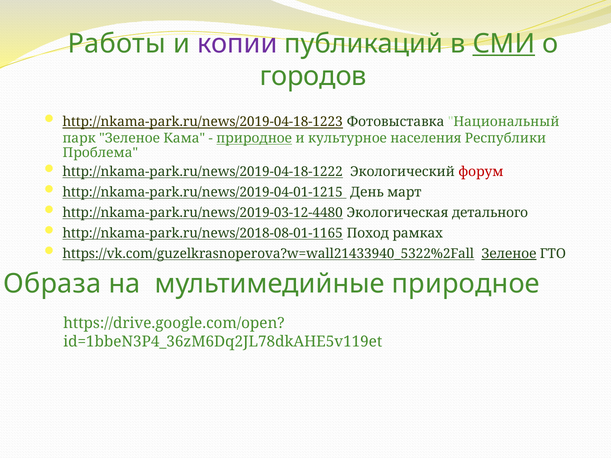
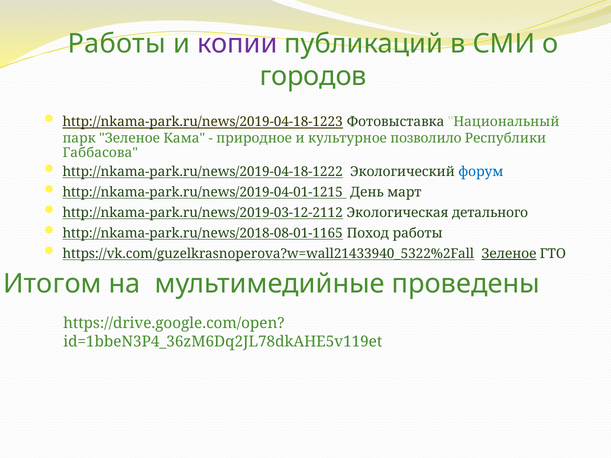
СМИ underline: present -> none
природное at (254, 138) underline: present -> none
населения: населения -> позволило
Проблема: Проблема -> Габбасова
форум colour: red -> blue
http://nkama-park.ru/news/2019-03-12-4480: http://nkama-park.ru/news/2019-03-12-4480 -> http://nkama-park.ru/news/2019-03-12-2112
Поход рамках: рамках -> работы
Образа: Образа -> Итогом
мультимедийные природное: природное -> проведены
